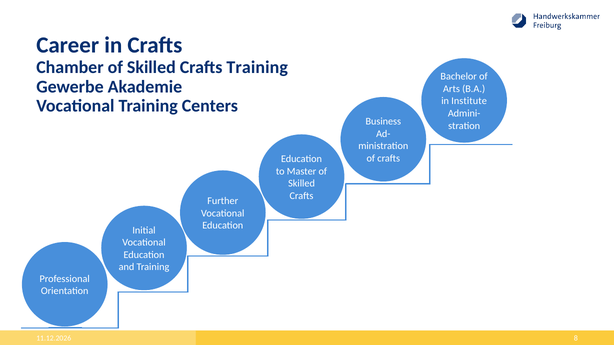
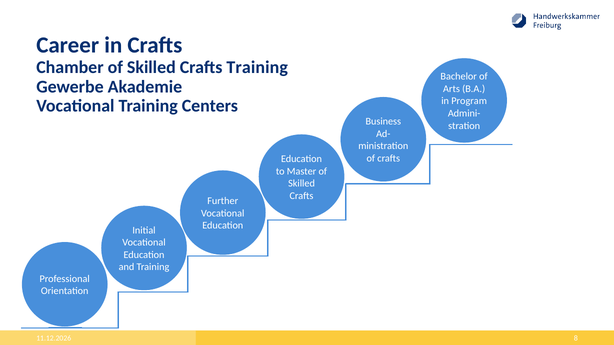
Institute: Institute -> Program
